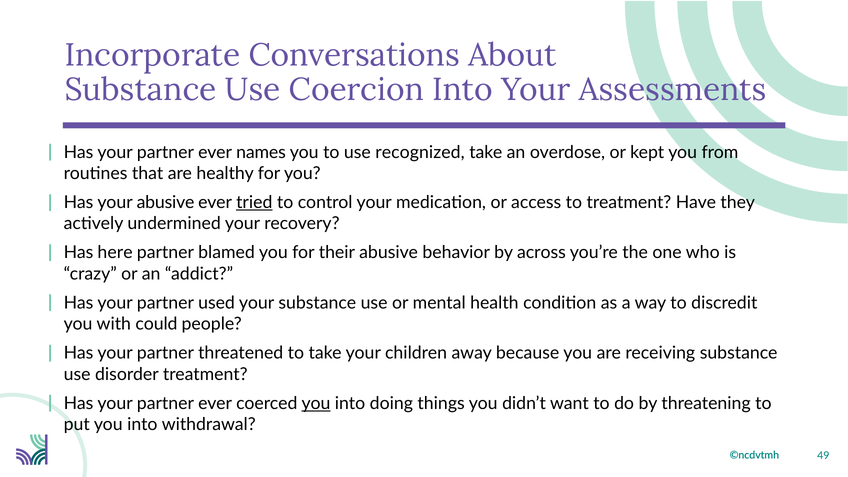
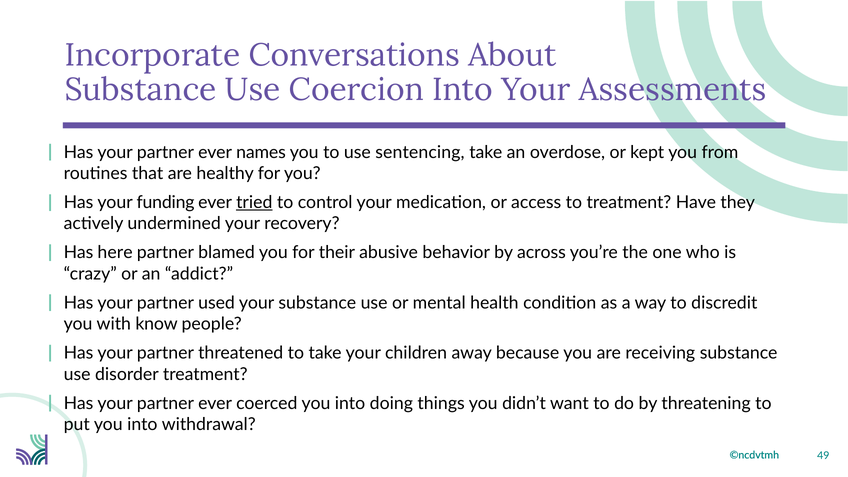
recognized: recognized -> sentencing
your abusive: abusive -> funding
could: could -> know
you at (316, 403) underline: present -> none
